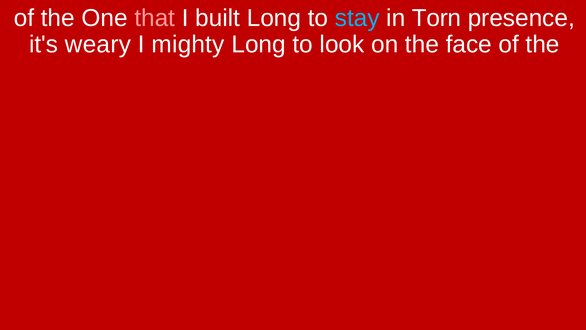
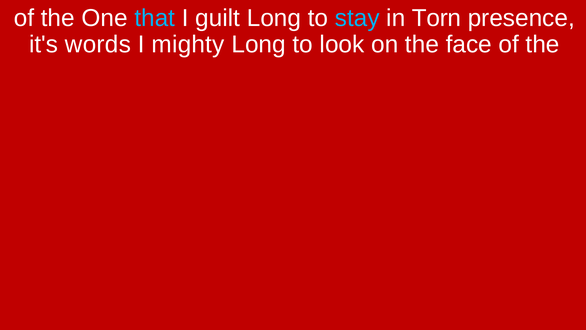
that colour: pink -> light blue
built: built -> guilt
weary: weary -> words
